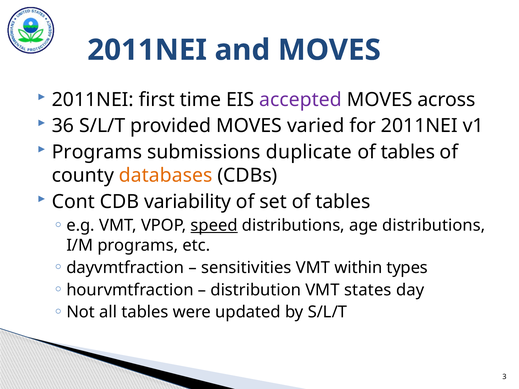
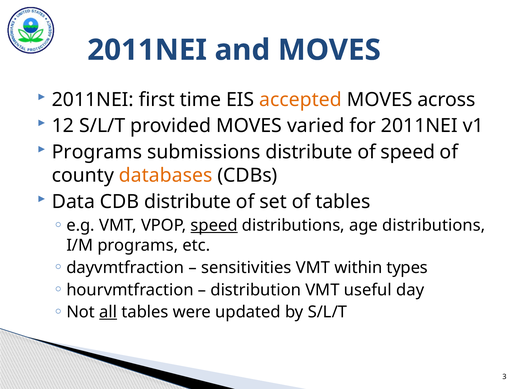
accepted colour: purple -> orange
36: 36 -> 12
submissions duplicate: duplicate -> distribute
tables at (408, 152): tables -> speed
Cont: Cont -> Data
CDB variability: variability -> distribute
states: states -> useful
all underline: none -> present
